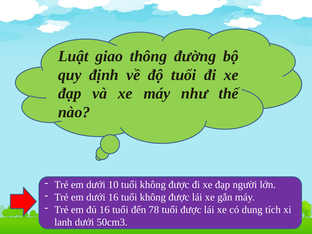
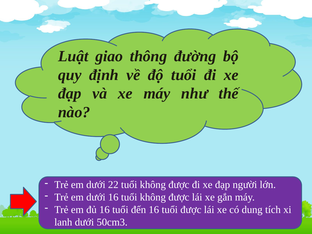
10: 10 -> 22
đến 78: 78 -> 16
